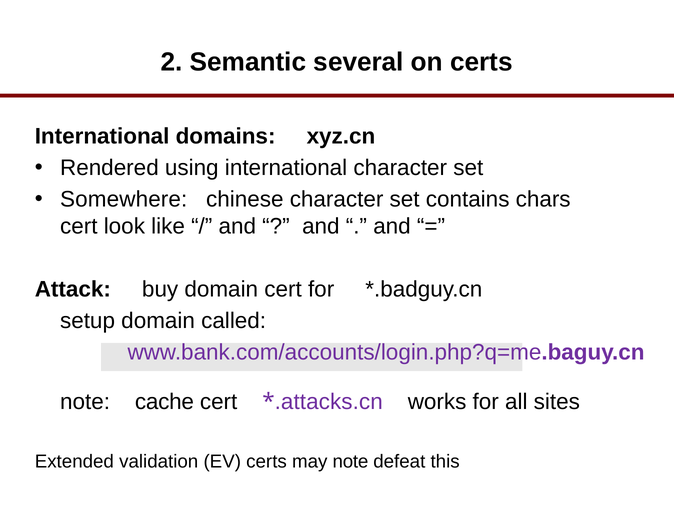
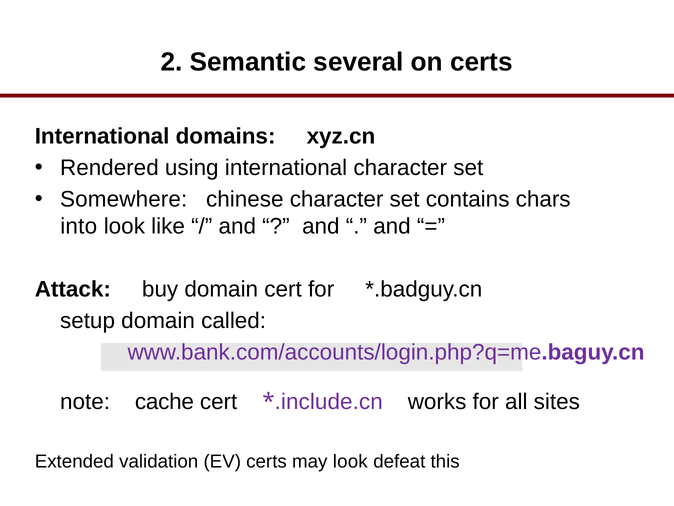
cert at (79, 226): cert -> into
.attacks.cn: .attacks.cn -> .include.cn
may note: note -> look
